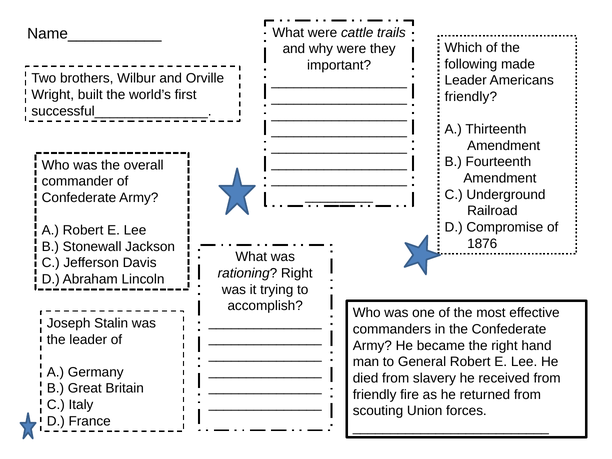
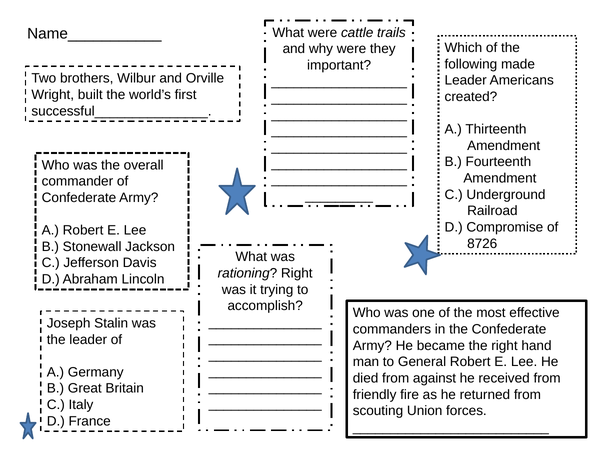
friendly at (471, 97): friendly -> created
1876: 1876 -> 8726
slavery: slavery -> against
